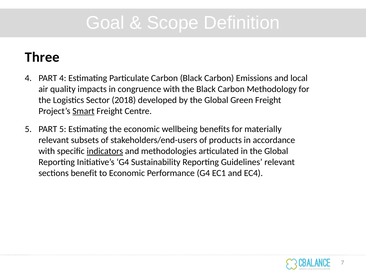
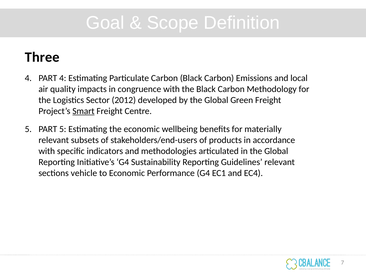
2018: 2018 -> 2012
indicators underline: present -> none
benefit: benefit -> vehicle
